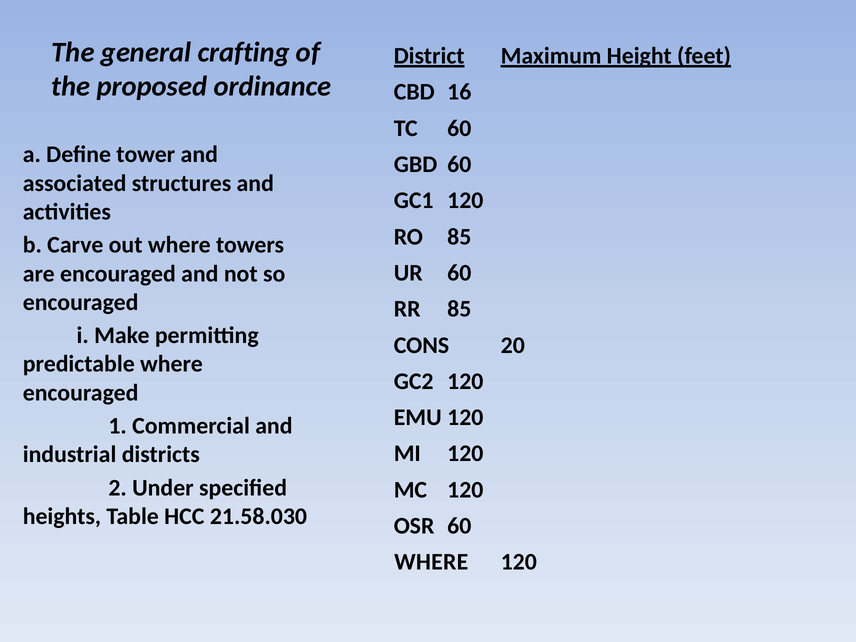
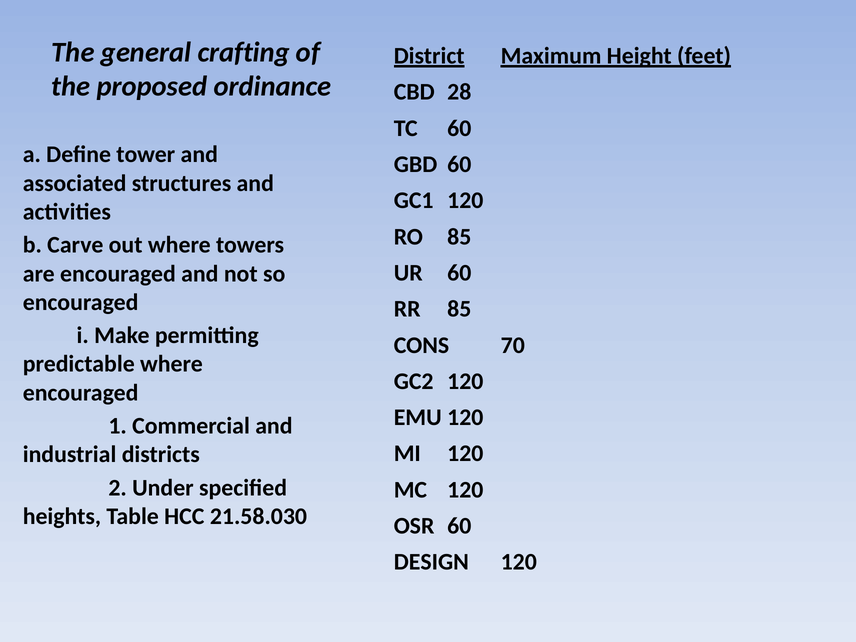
16: 16 -> 28
20: 20 -> 70
WHERE at (431, 562): WHERE -> DESIGN
